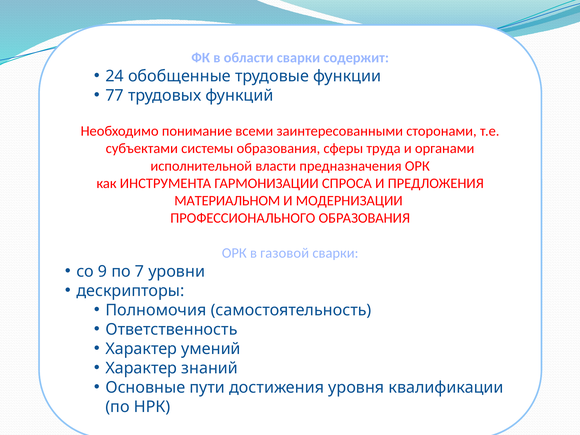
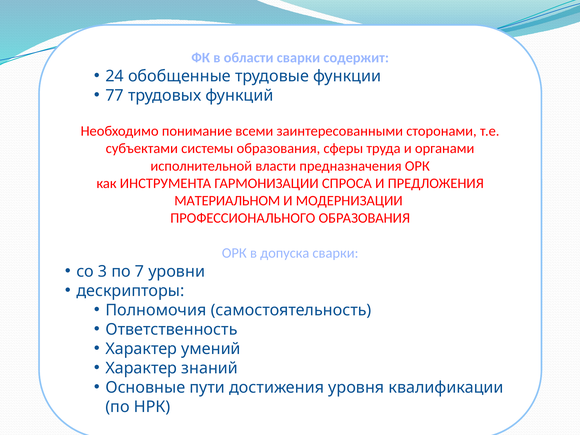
газовой: газовой -> допуска
9: 9 -> 3
